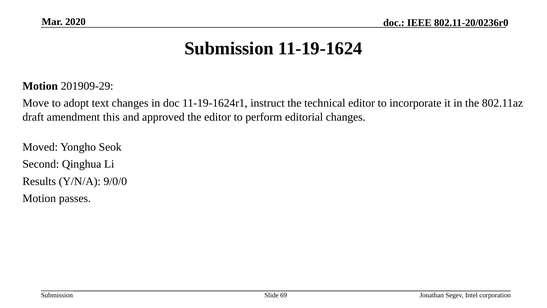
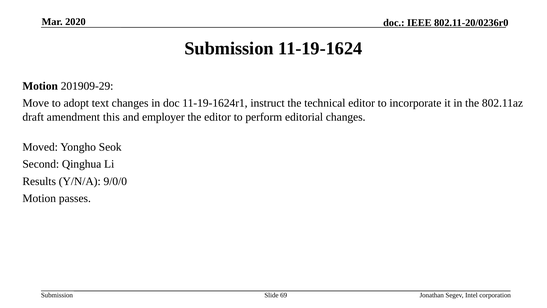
approved: approved -> employer
